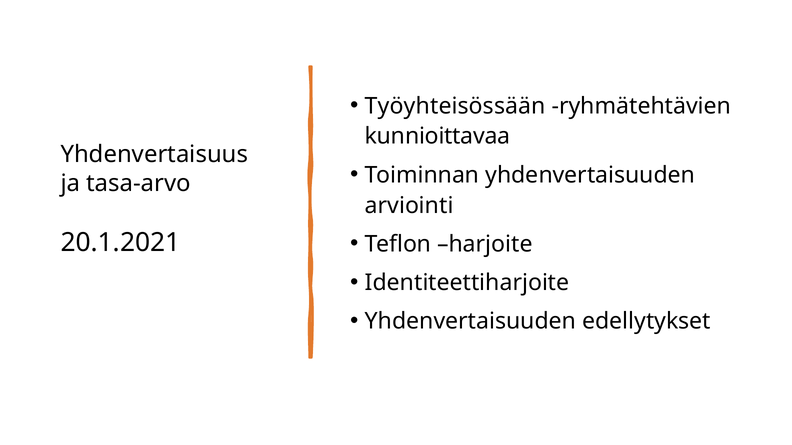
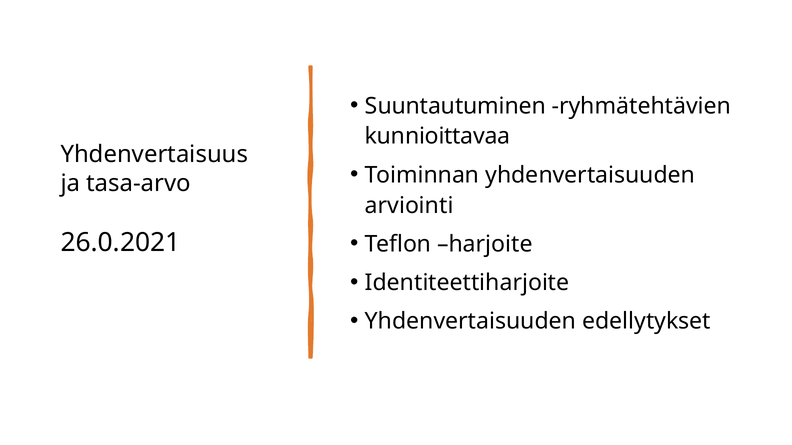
Työyhteisössään: Työyhteisössään -> Suuntautuminen
20.1.2021: 20.1.2021 -> 26.0.2021
